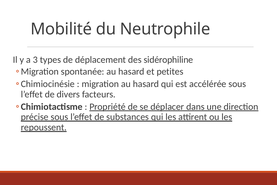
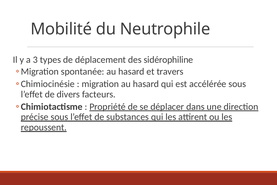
petites: petites -> travers
